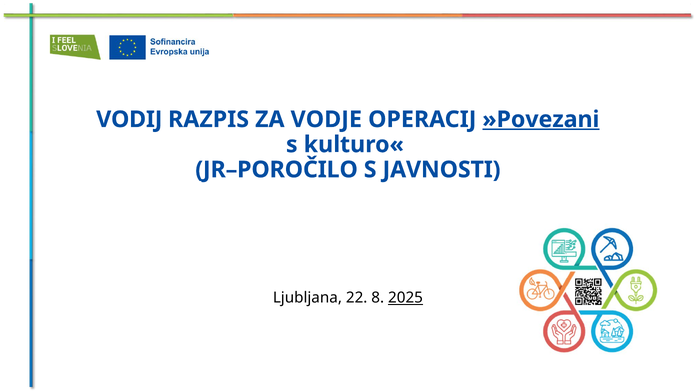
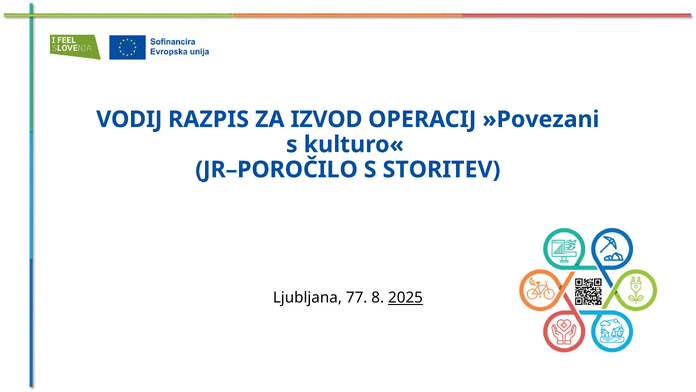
VODJE: VODJE -> IZVOD
»Povezani underline: present -> none
JAVNOSTI: JAVNOSTI -> STORITEV
22: 22 -> 77
